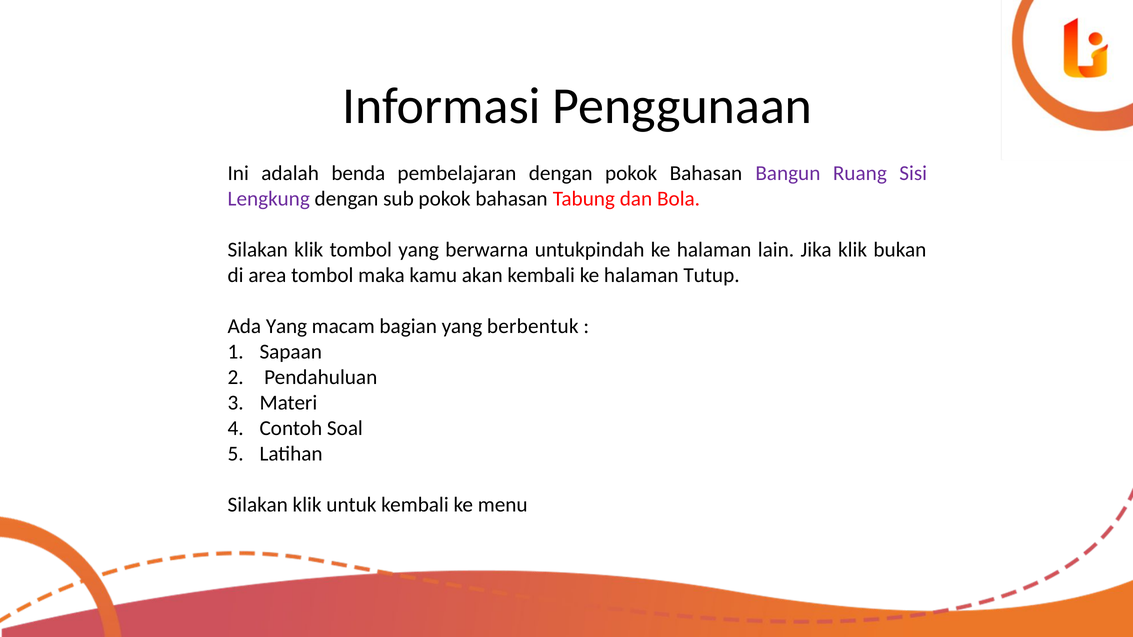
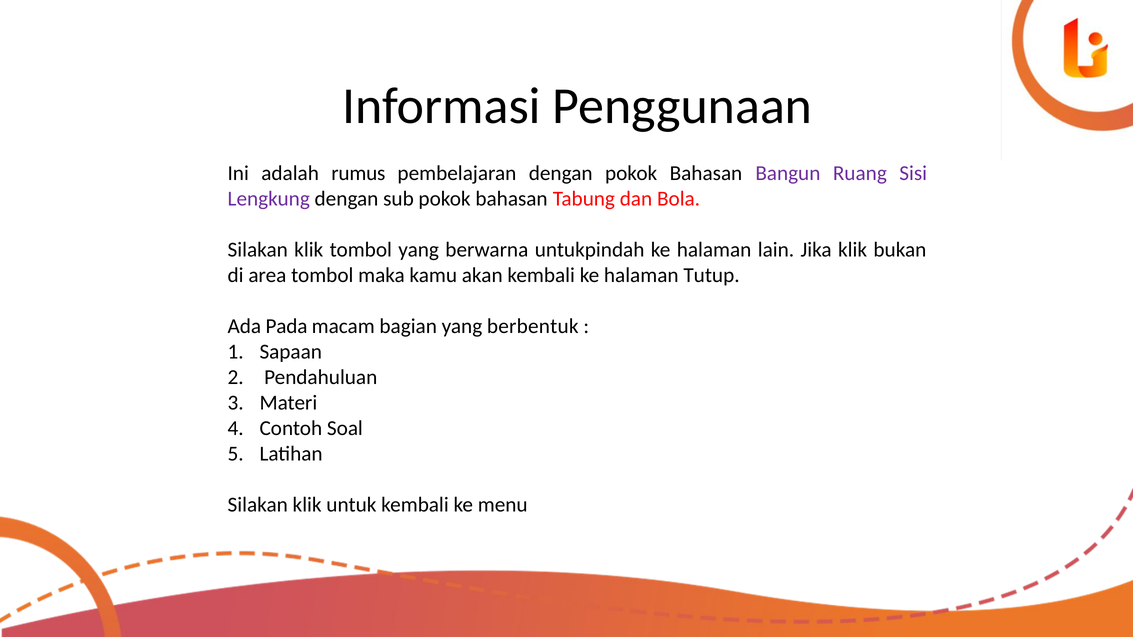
benda: benda -> rumus
Ada Yang: Yang -> Pada
